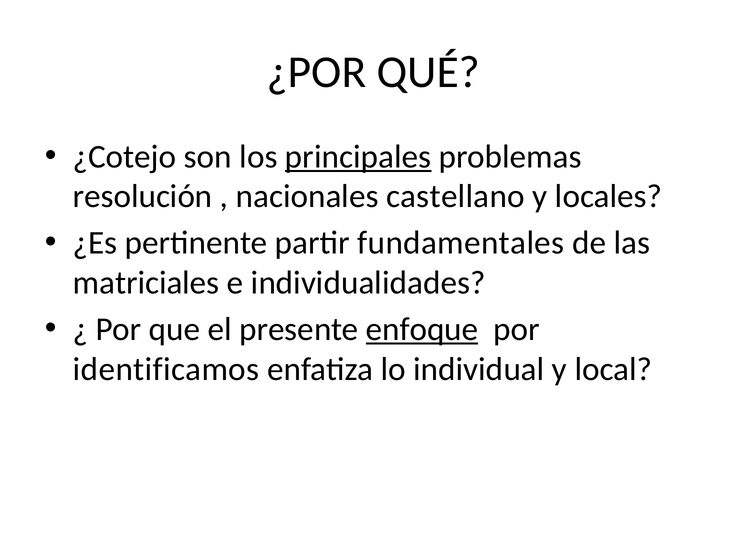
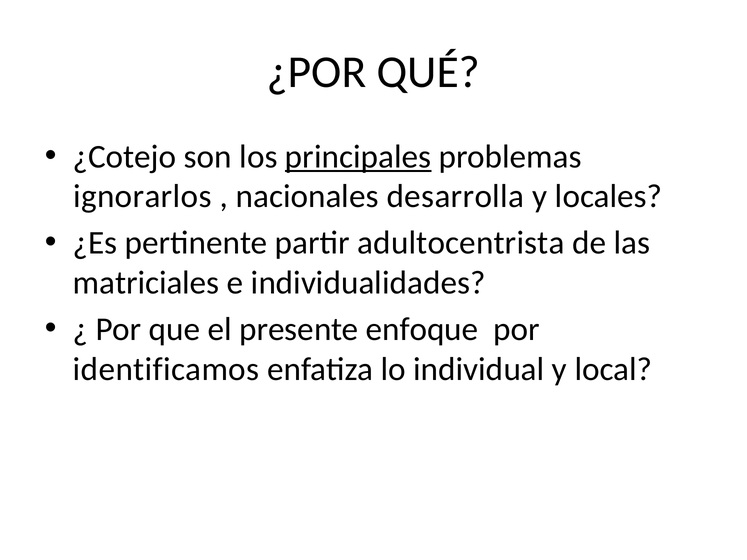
resolución: resolución -> ignorarlos
castellano: castellano -> desarrolla
fundamentales: fundamentales -> adultocentrista
enfoque underline: present -> none
